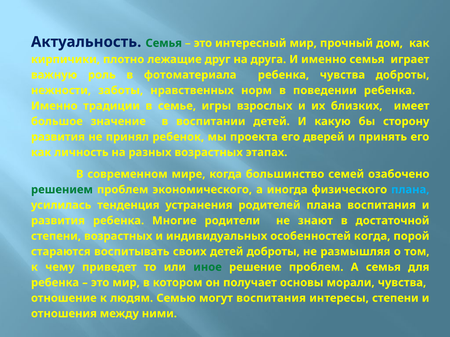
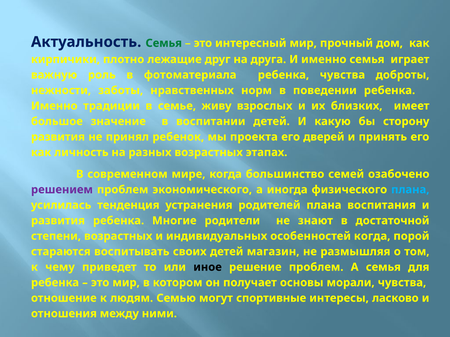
игры: игры -> живу
решением colour: green -> purple
детей доброты: доброты -> магазин
иное colour: green -> black
могут воспитания: воспитания -> спортивные
интересы степени: степени -> ласково
